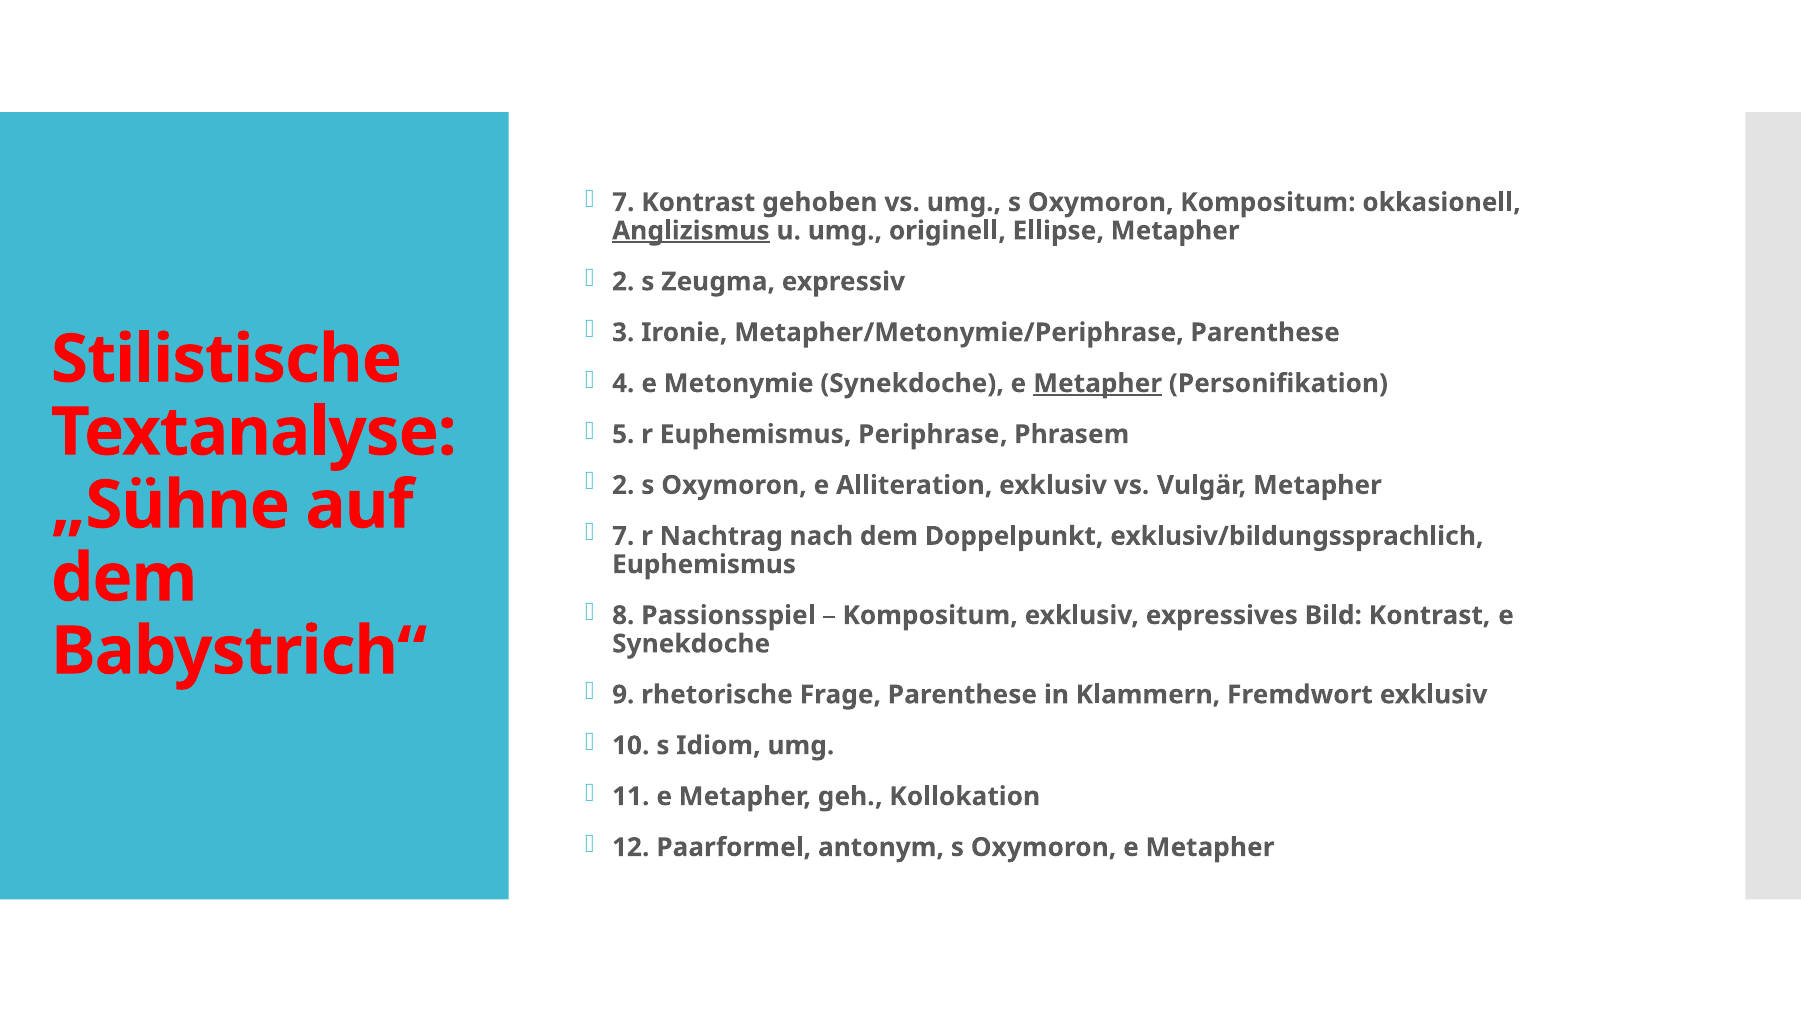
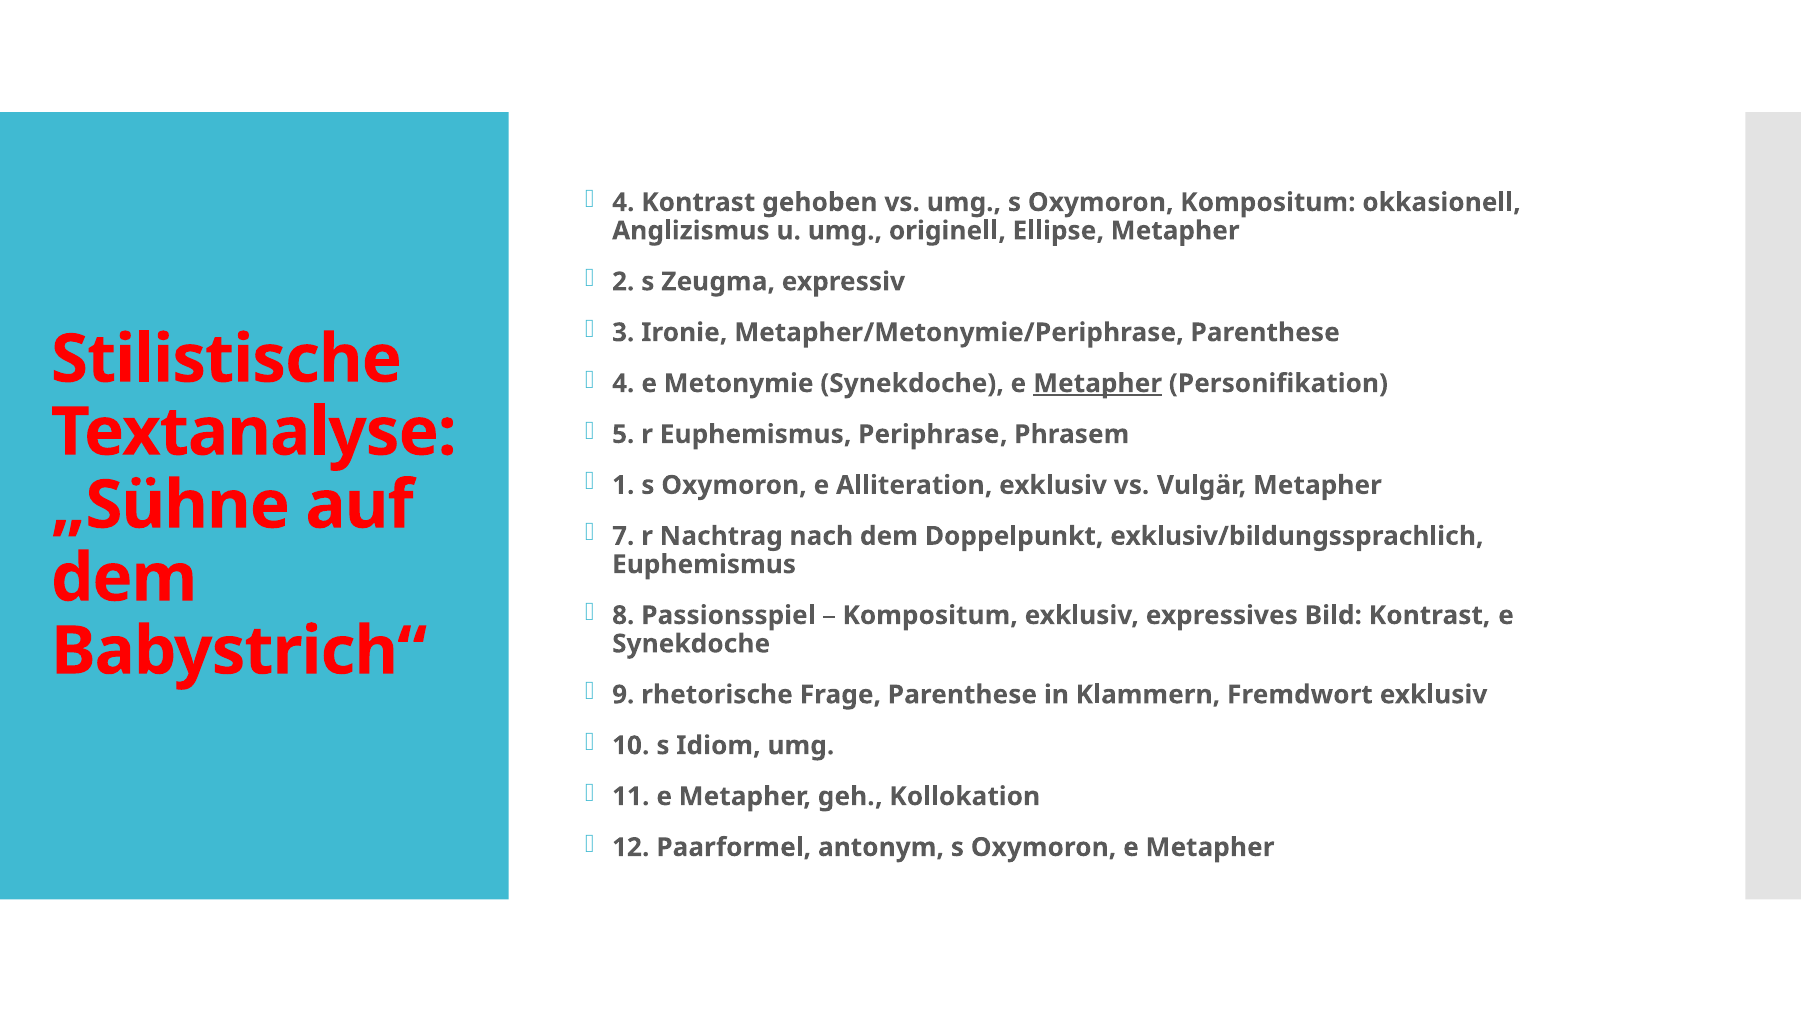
7 at (623, 202): 7 -> 4
Anglizismus underline: present -> none
2 at (623, 485): 2 -> 1
